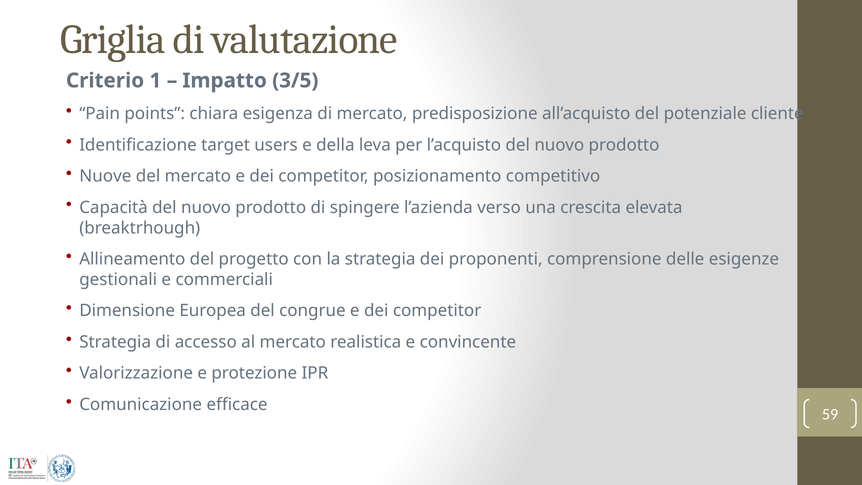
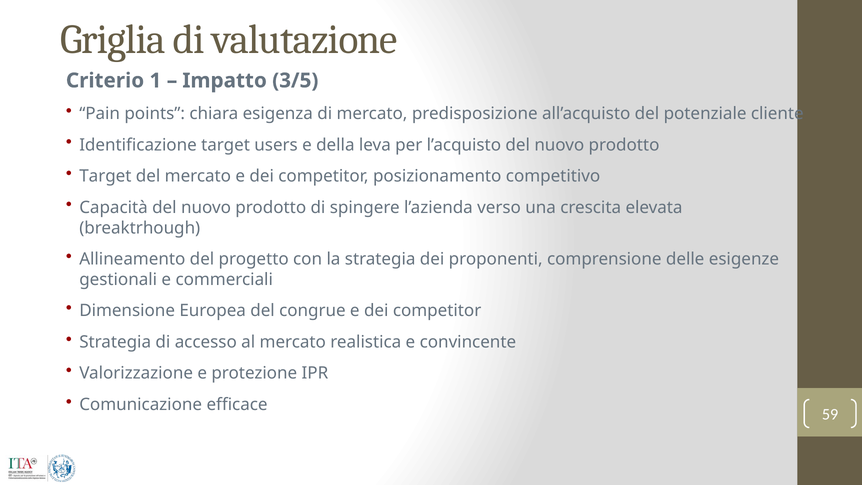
Nuove at (105, 176): Nuove -> Target
